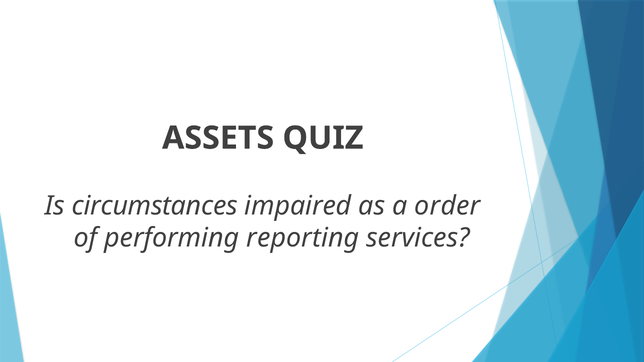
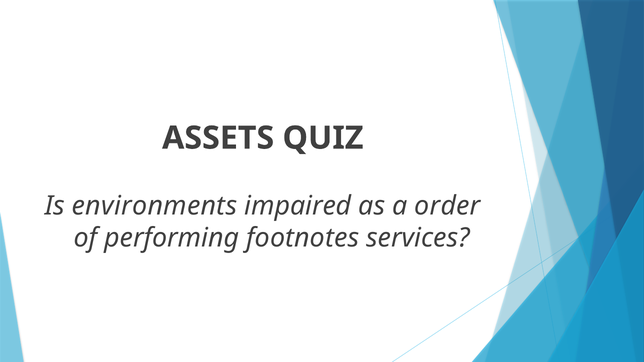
circumstances: circumstances -> environments
reporting: reporting -> footnotes
